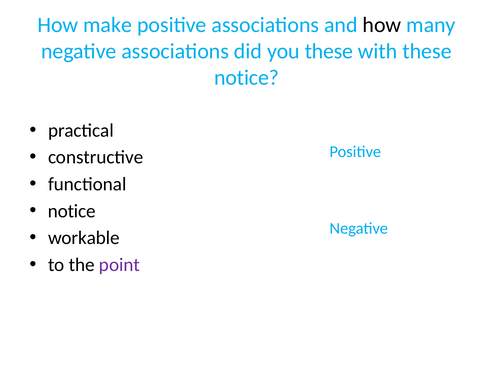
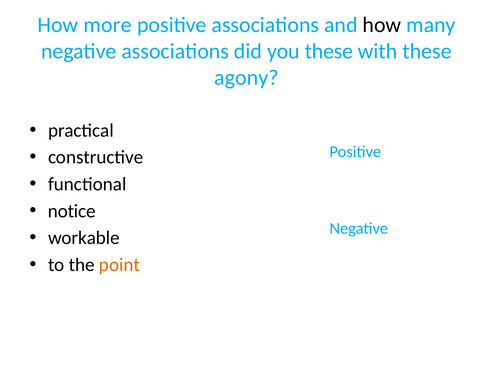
make: make -> more
notice at (247, 78): notice -> agony
point colour: purple -> orange
